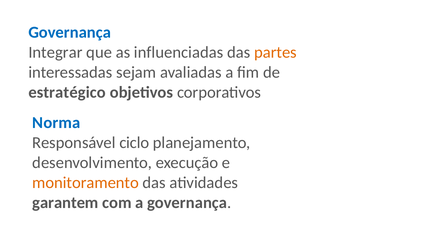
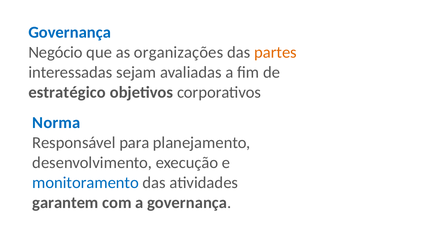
Integrar: Integrar -> Negócio
influenciadas: influenciadas -> organizações
ciclo: ciclo -> para
monitoramento colour: orange -> blue
